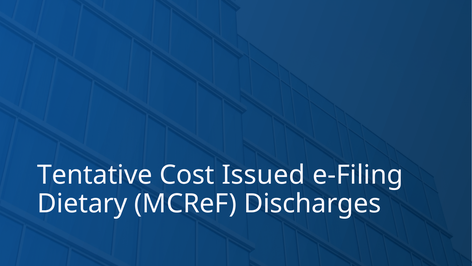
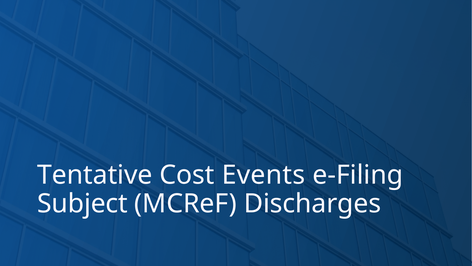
Issued: Issued -> Events
Dietary: Dietary -> Subject
